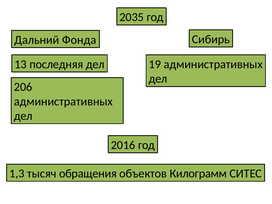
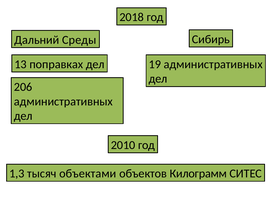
2035: 2035 -> 2018
Фонда: Фонда -> Среды
последняя: последняя -> поправках
2016: 2016 -> 2010
обращения: обращения -> объектами
